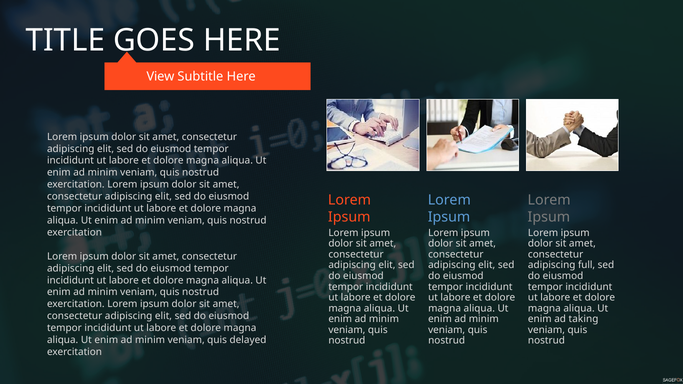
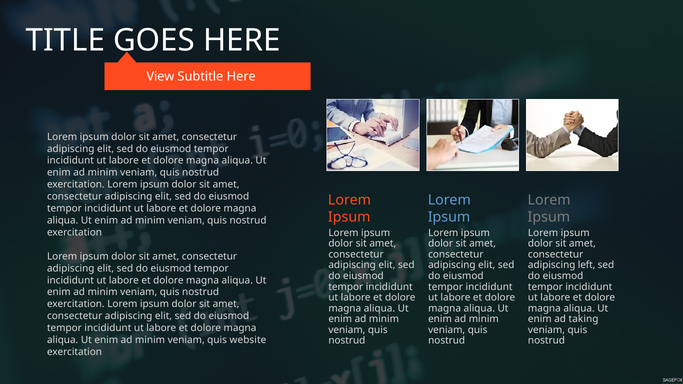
full: full -> left
delayed: delayed -> website
